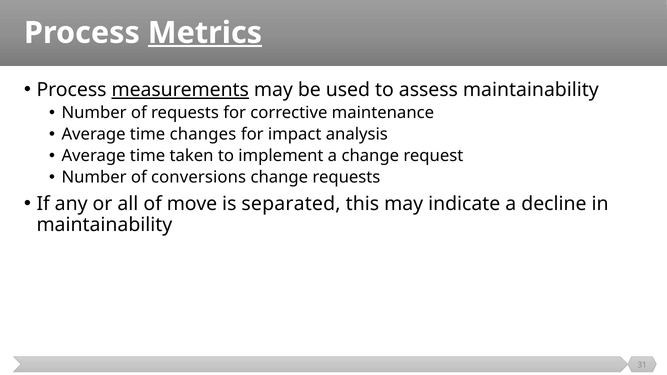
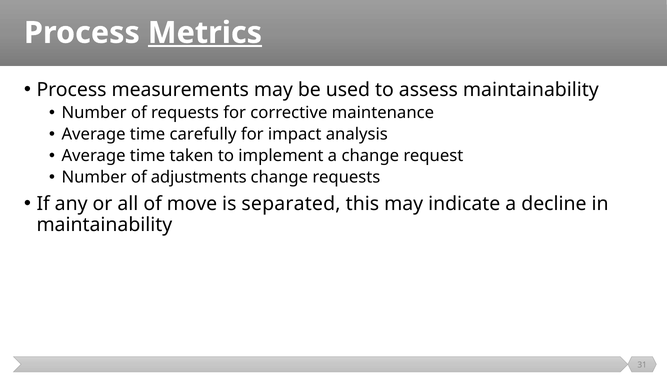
measurements underline: present -> none
changes: changes -> carefully
conversions: conversions -> adjustments
